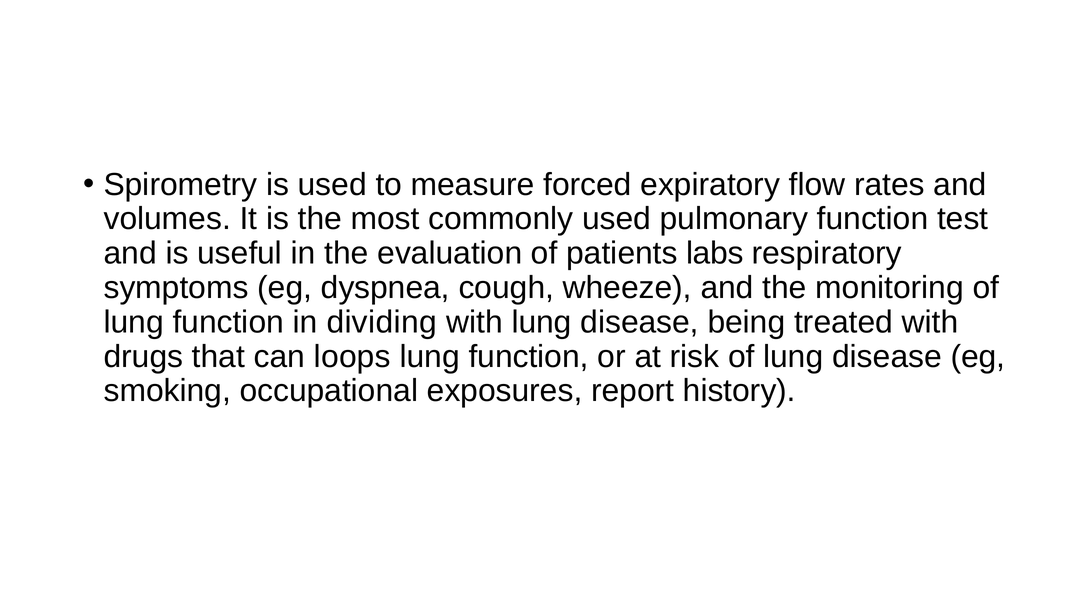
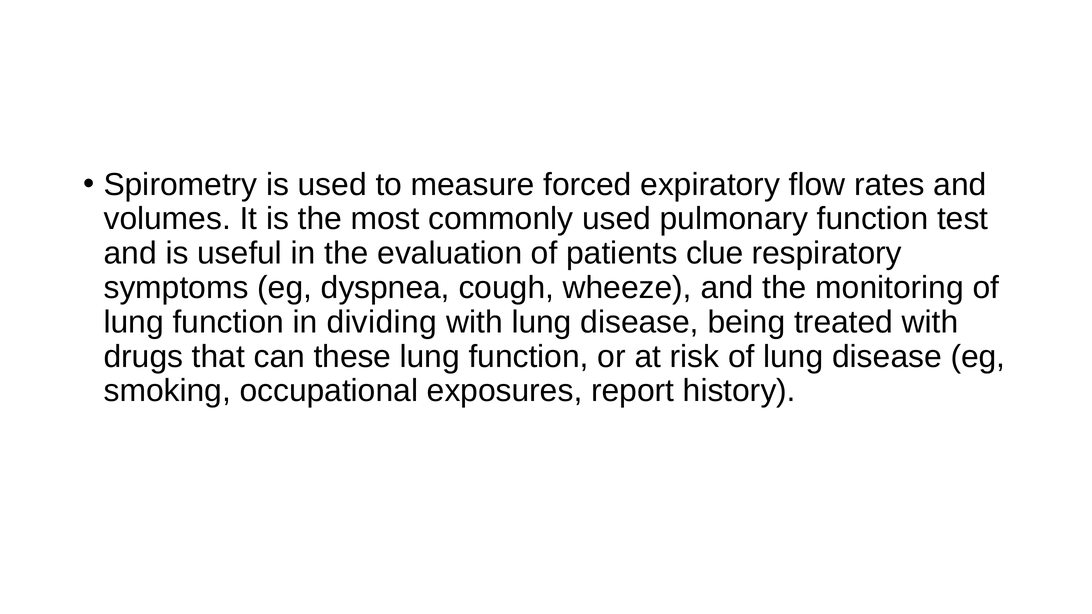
labs: labs -> clue
loops: loops -> these
